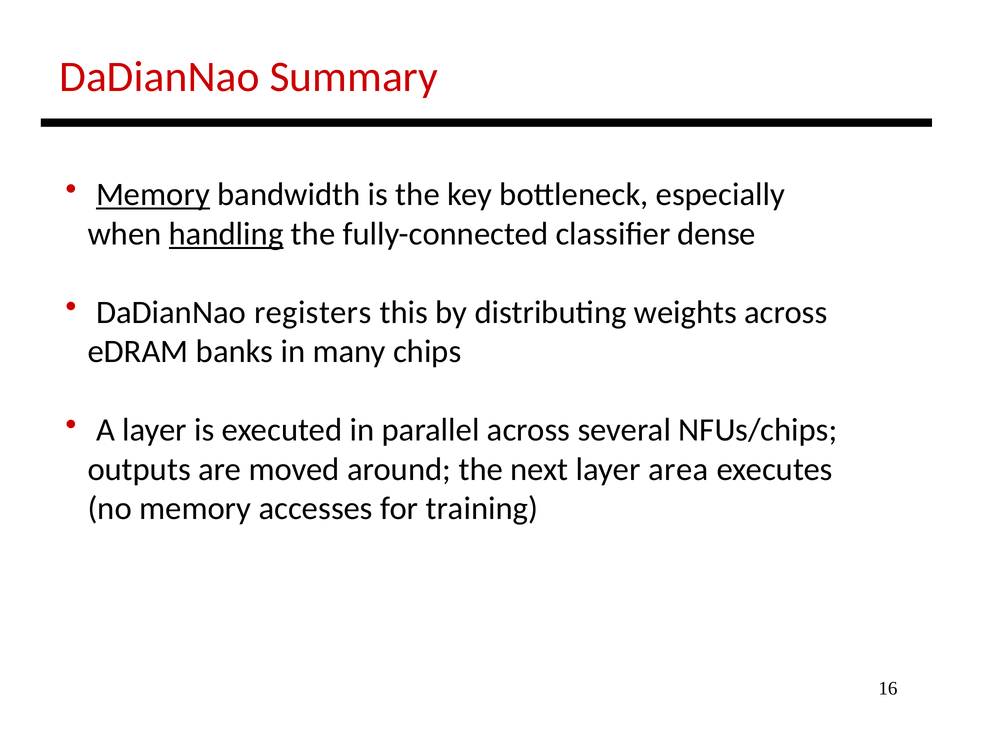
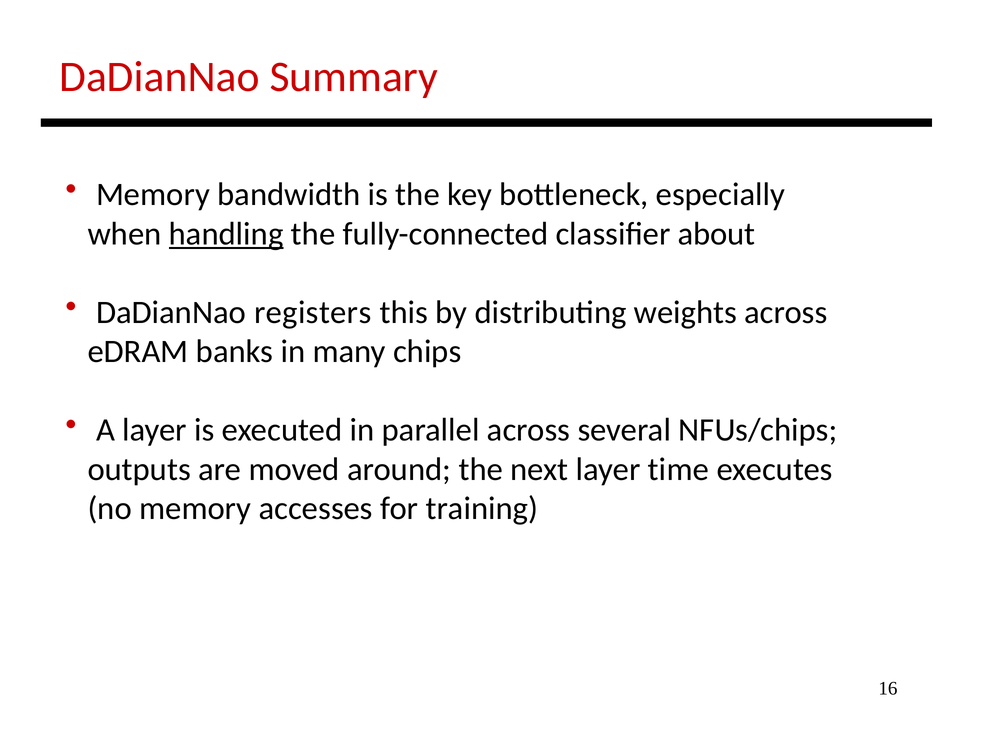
Memory at (153, 194) underline: present -> none
dense: dense -> about
area: area -> time
